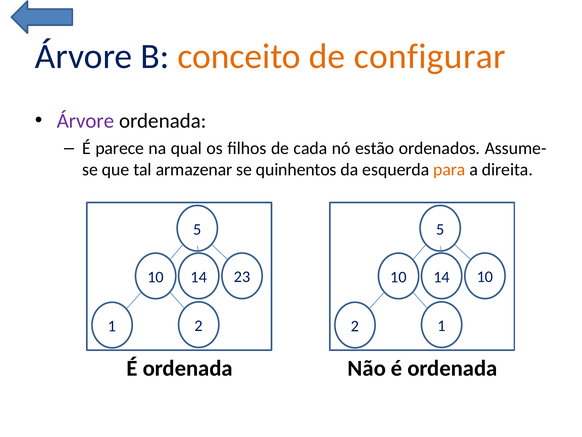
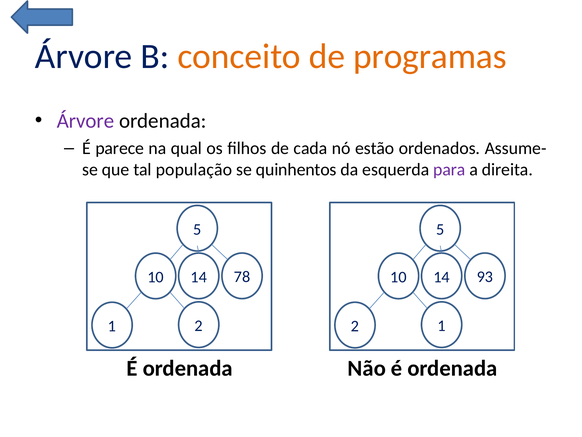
configurar: configurar -> programas
armazenar: armazenar -> população
para colour: orange -> purple
23: 23 -> 78
14 10: 10 -> 93
